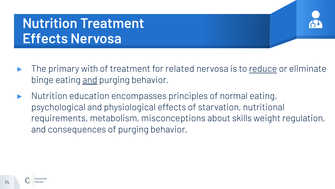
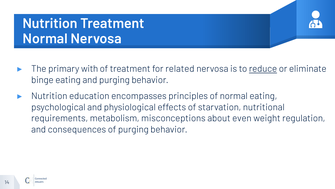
Effects at (45, 39): Effects -> Normal
and at (90, 80) underline: present -> none
skills: skills -> even
